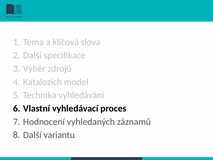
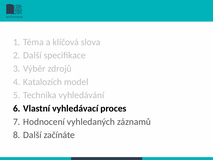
variantu: variantu -> začínáte
